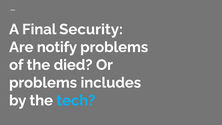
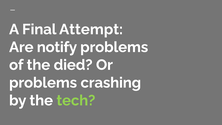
Security: Security -> Attempt
includes: includes -> crashing
tech colour: light blue -> light green
